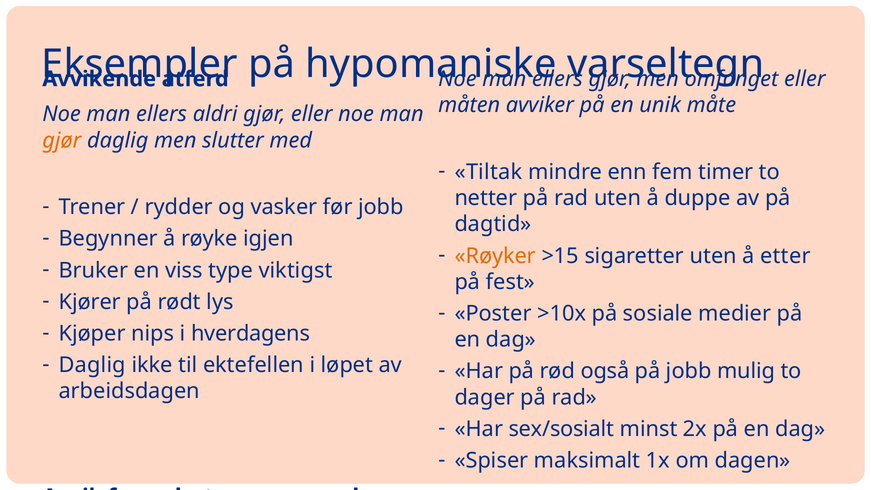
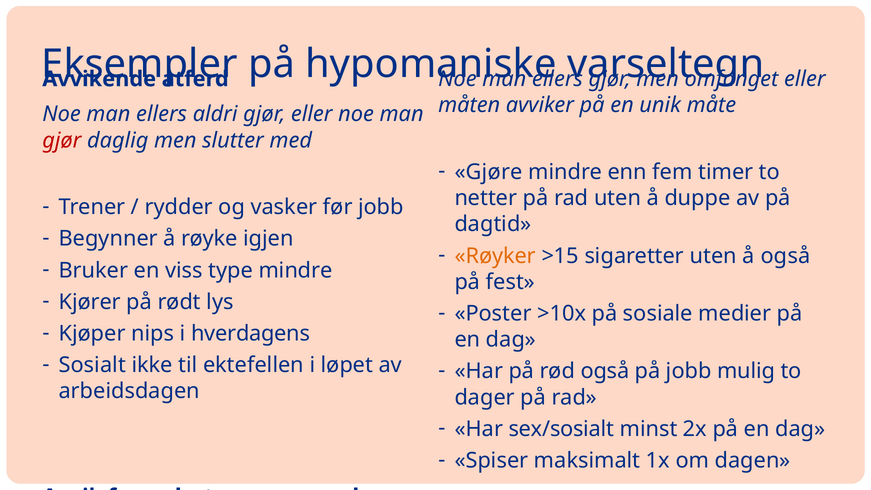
gjør at (62, 140) colour: orange -> red
Tiltak: Tiltak -> Gjøre
å etter: etter -> også
type viktigst: viktigst -> mindre
Daglig at (92, 365): Daglig -> Sosialt
